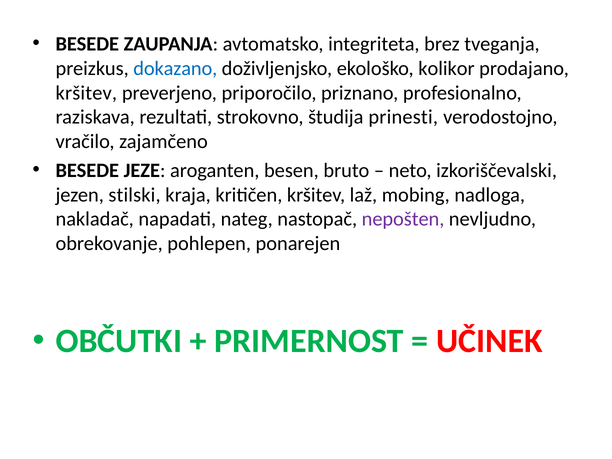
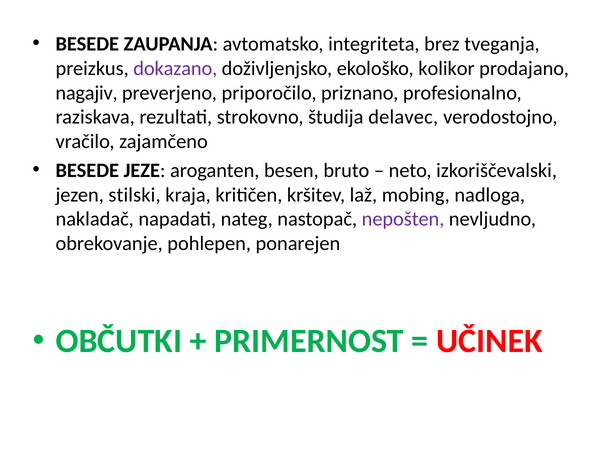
dokazano colour: blue -> purple
kršitev at (86, 93): kršitev -> nagajiv
prinesti: prinesti -> delavec
